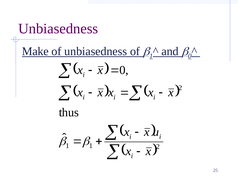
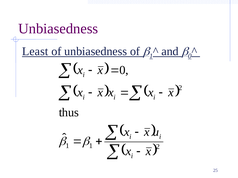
Make: Make -> Least
